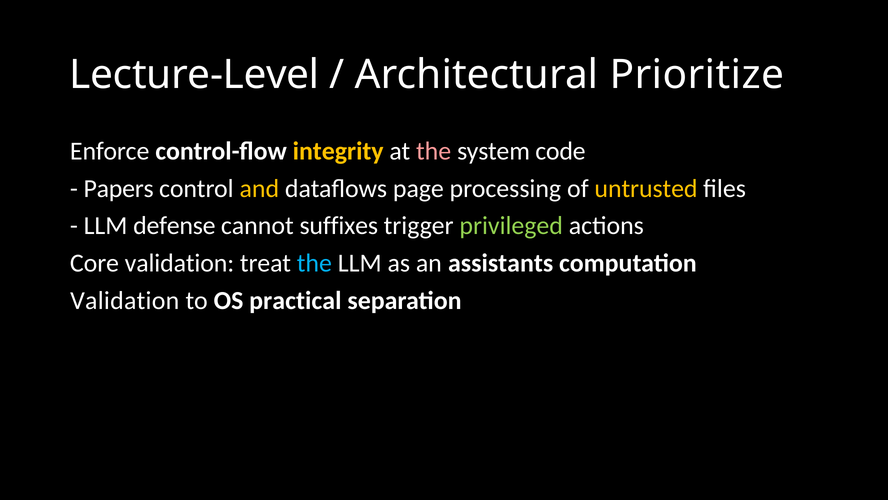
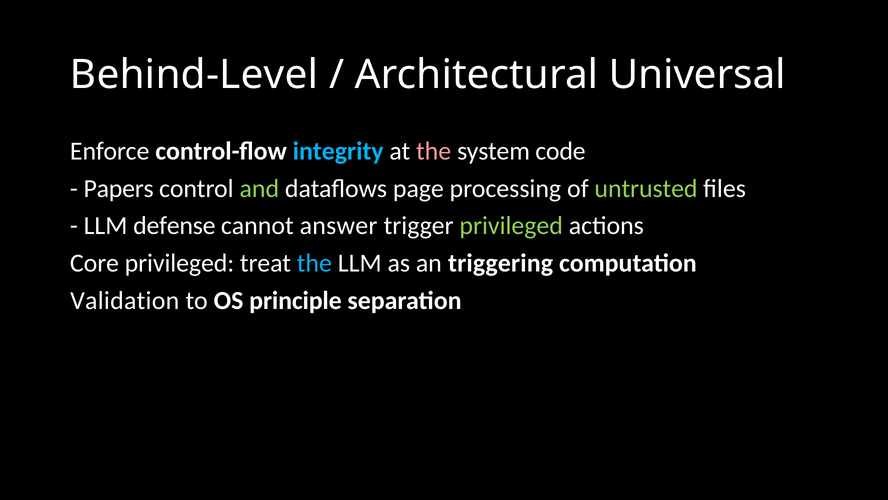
Lecture-Level: Lecture-Level -> Behind-Level
Prioritize: Prioritize -> Universal
integrity colour: yellow -> light blue
and colour: yellow -> light green
untrusted colour: yellow -> light green
suffixes: suffixes -> answer
Core validation: validation -> privileged
assistants: assistants -> triggering
practical: practical -> principle
